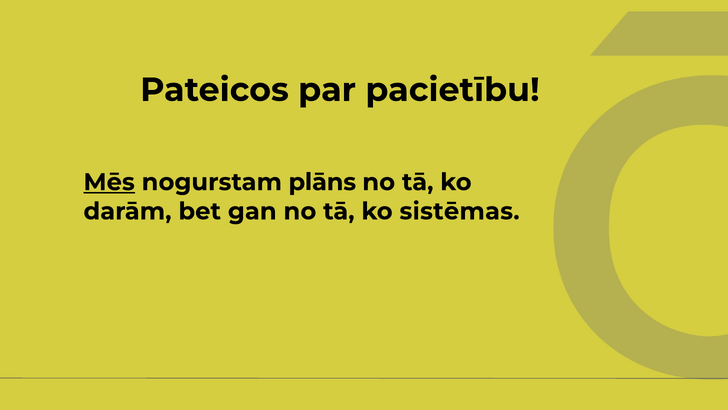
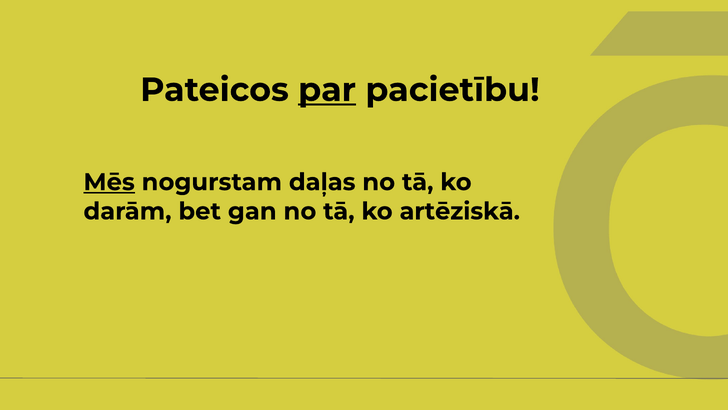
par underline: none -> present
plāns: plāns -> daļas
sistēmas: sistēmas -> artēziskā
